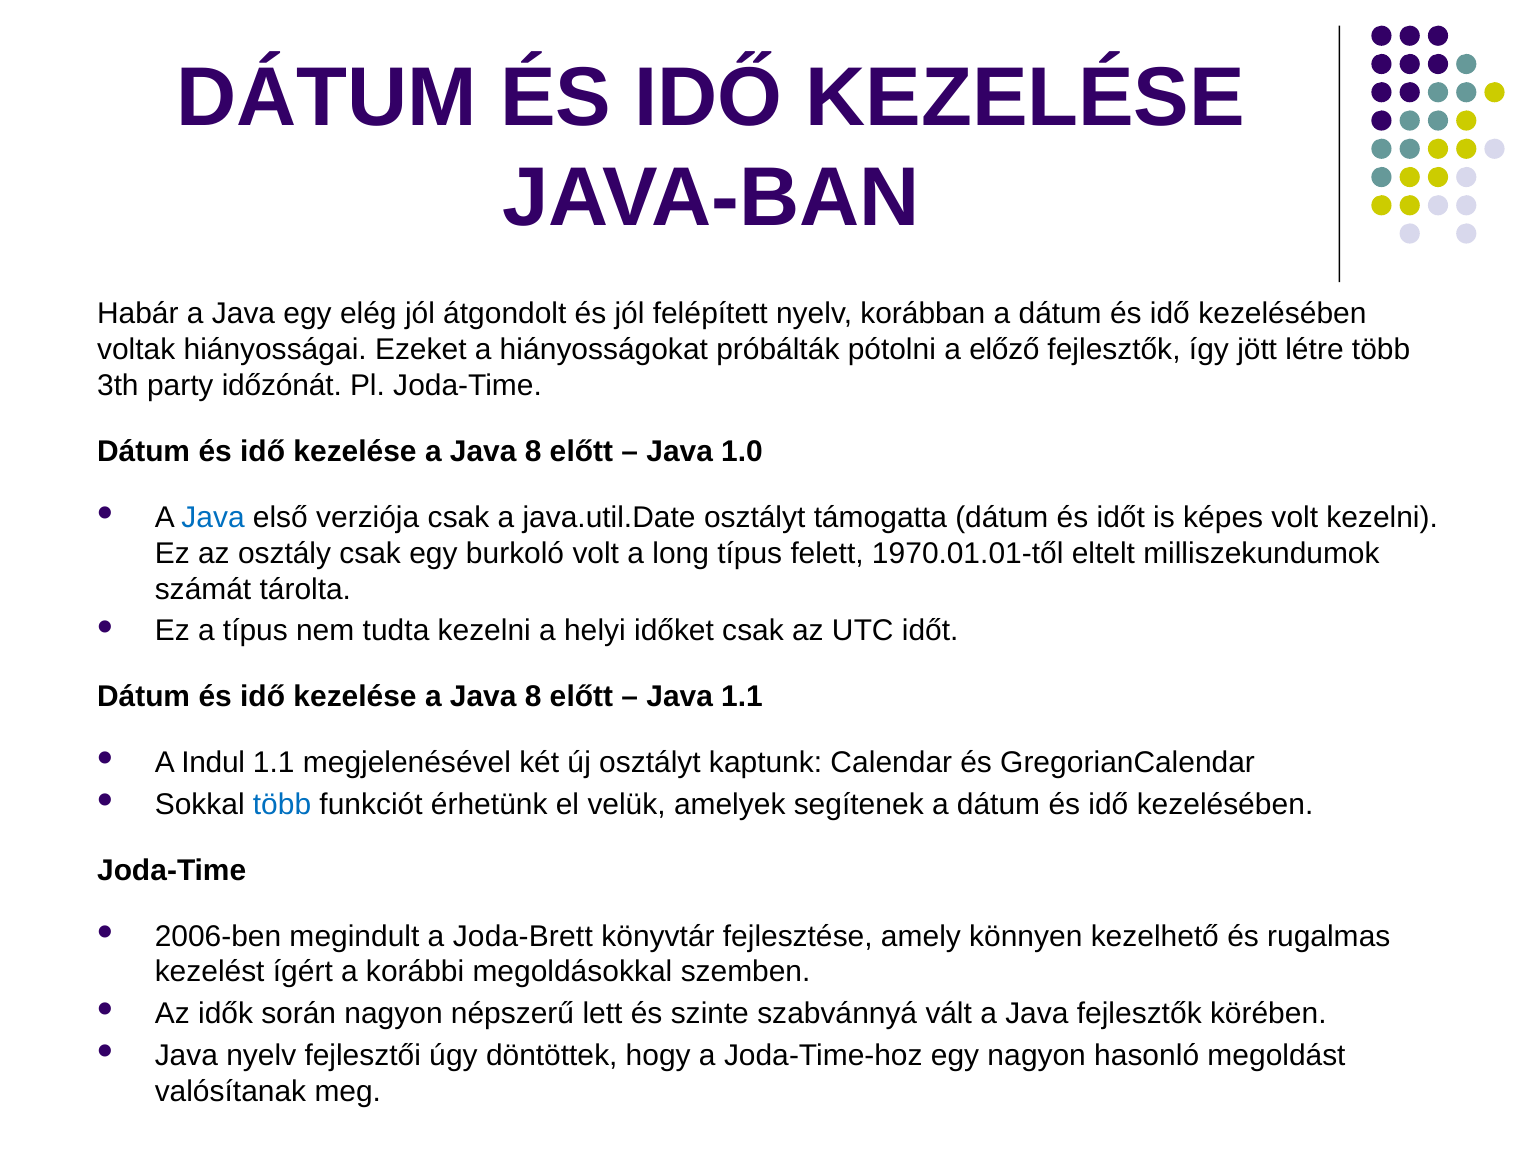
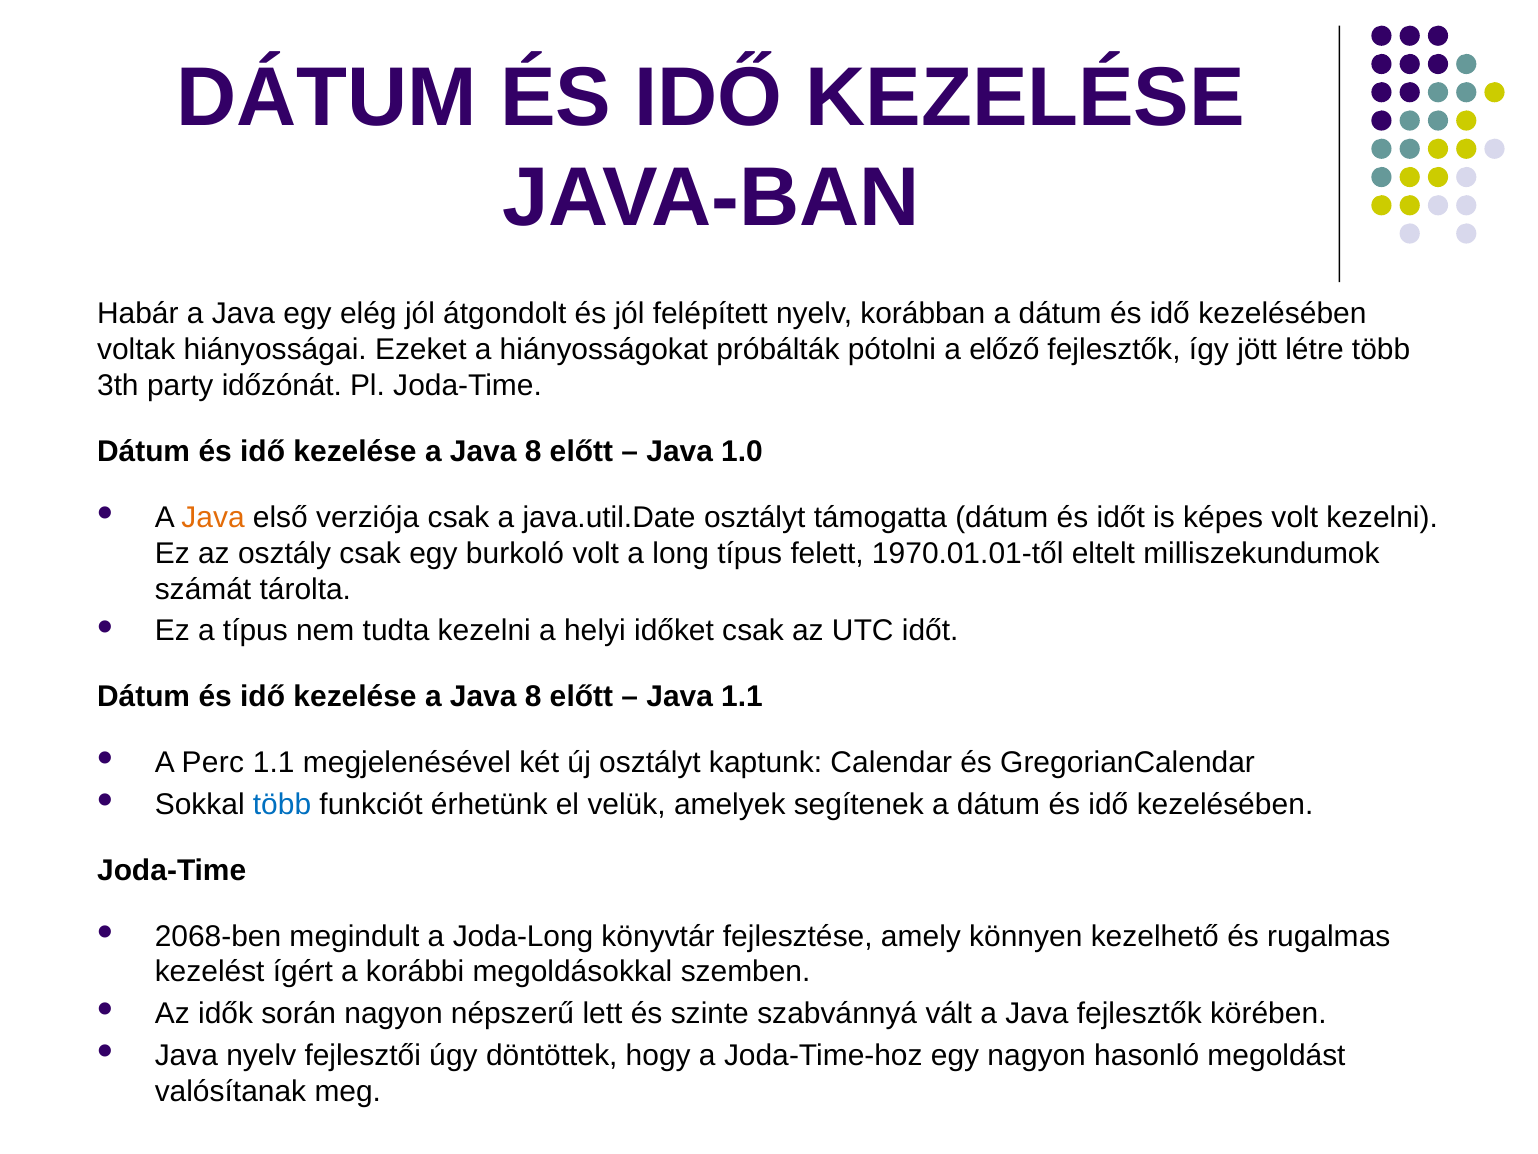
Java at (213, 517) colour: blue -> orange
Indul: Indul -> Perc
2006-ben: 2006-ben -> 2068-ben
Joda-Brett: Joda-Brett -> Joda-Long
